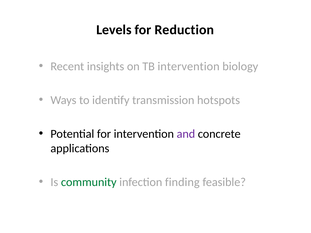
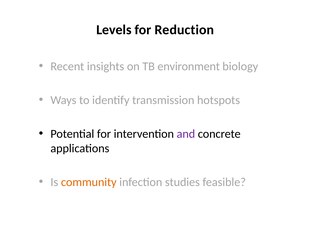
TB intervention: intervention -> environment
community colour: green -> orange
finding: finding -> studies
